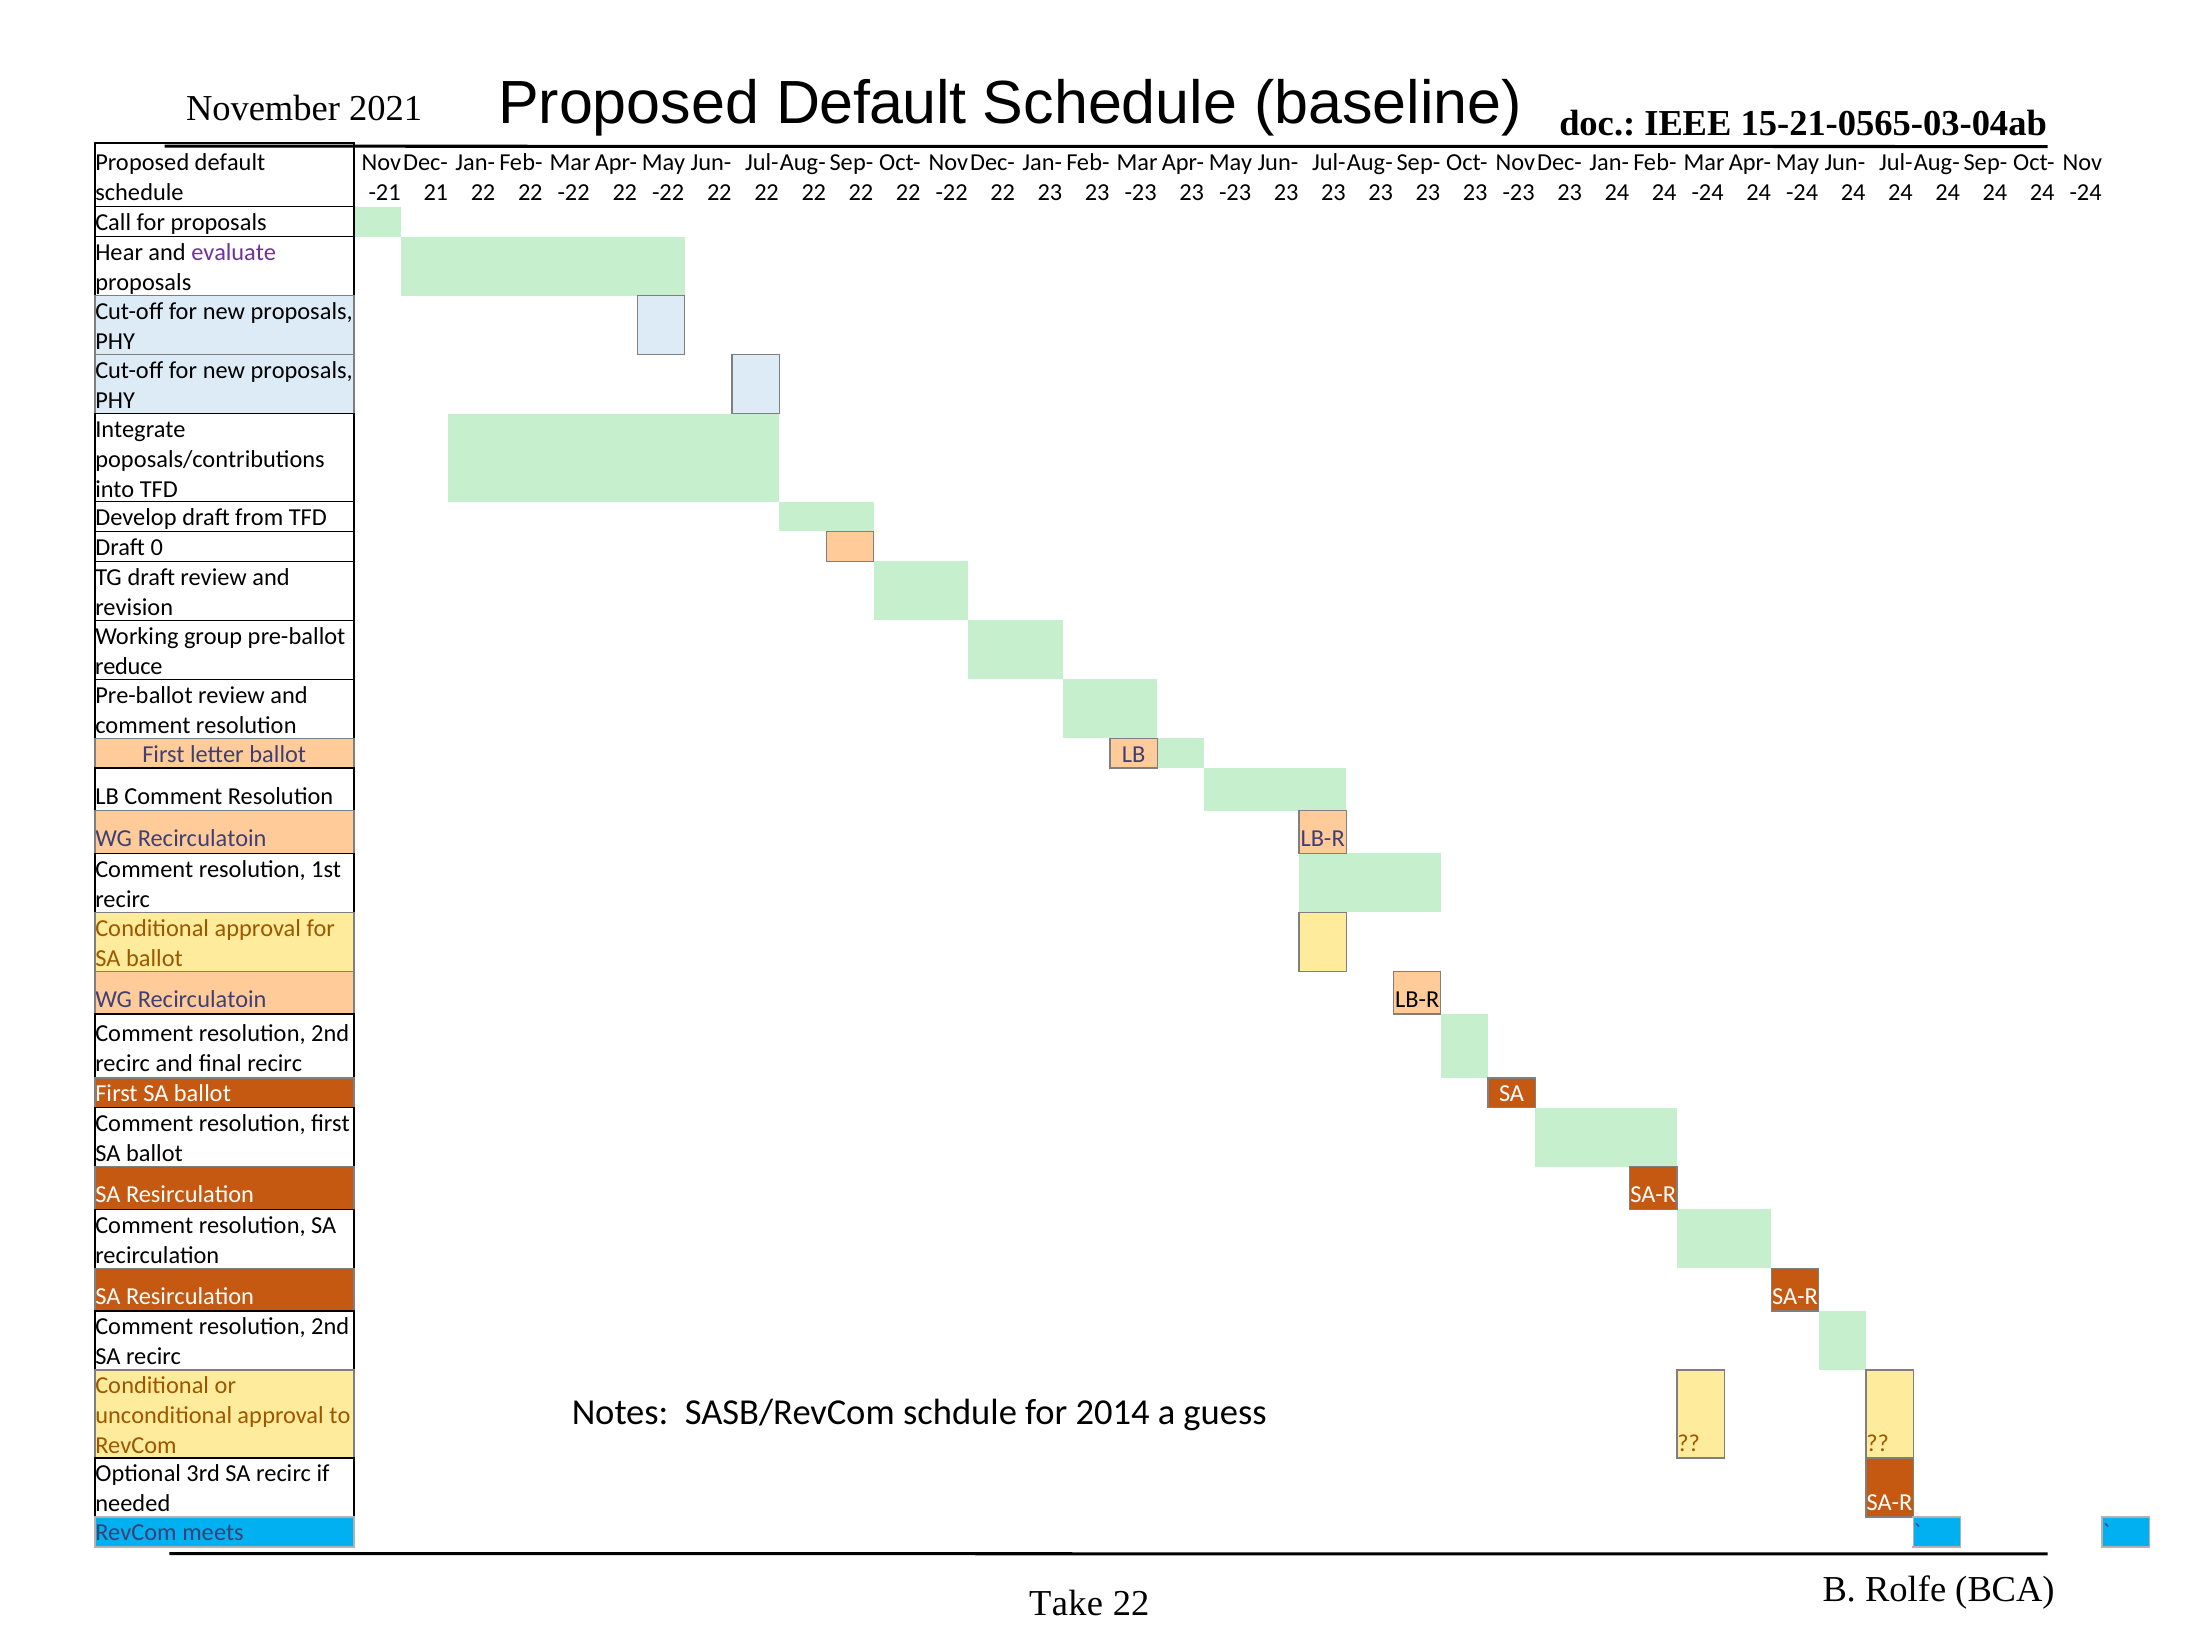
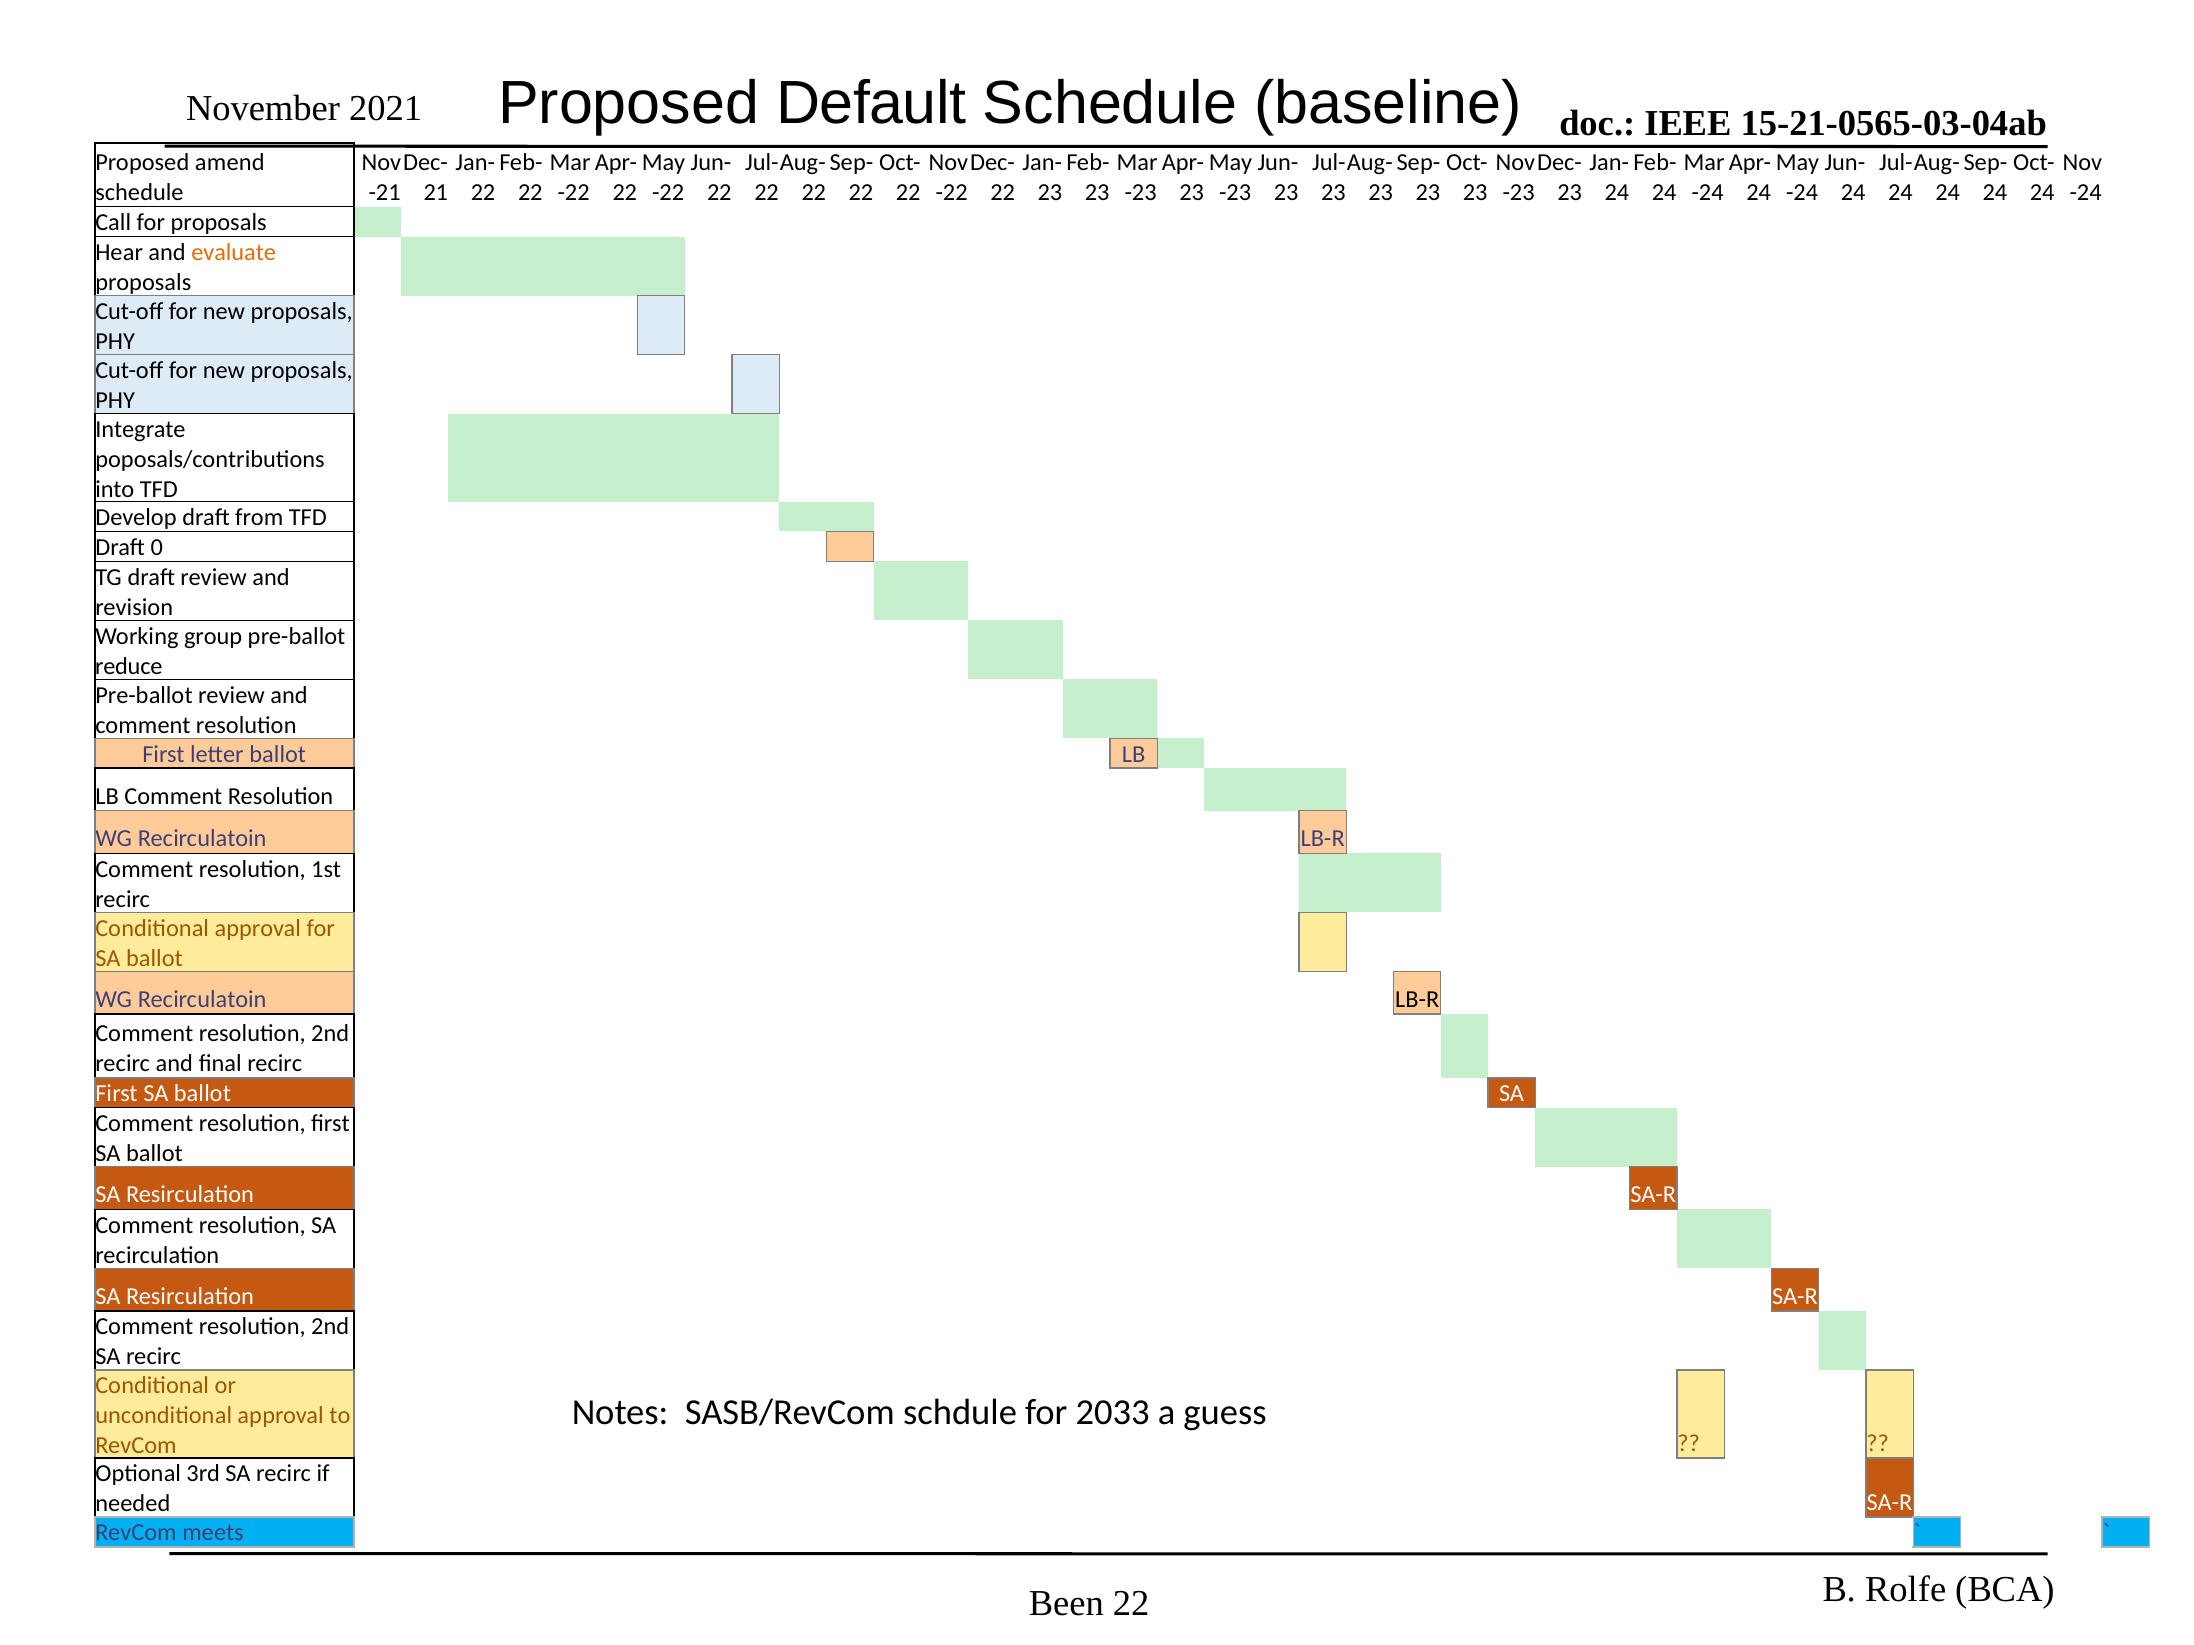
default at (230, 162): default -> amend
evaluate colour: purple -> orange
2014: 2014 -> 2033
Take: Take -> Been
